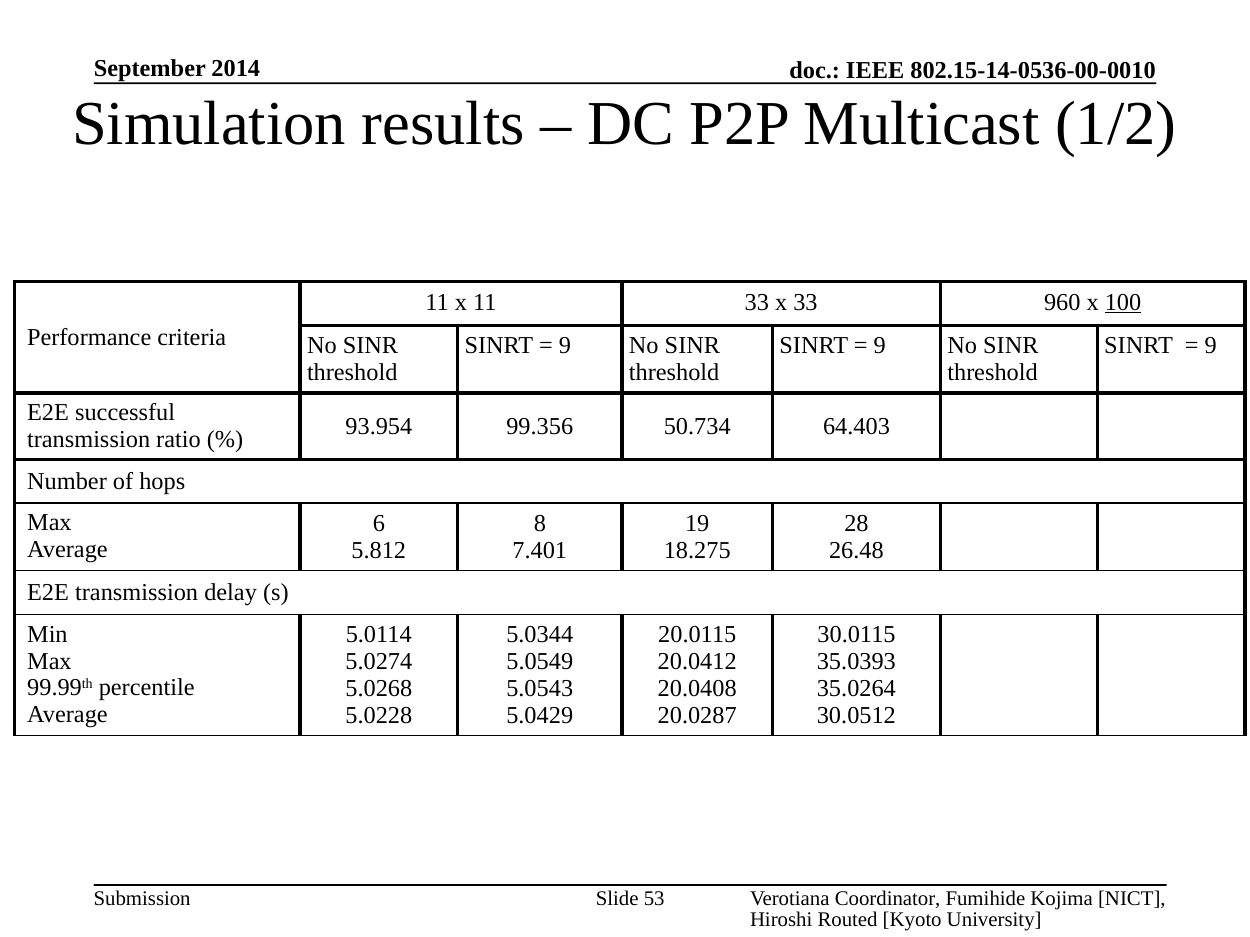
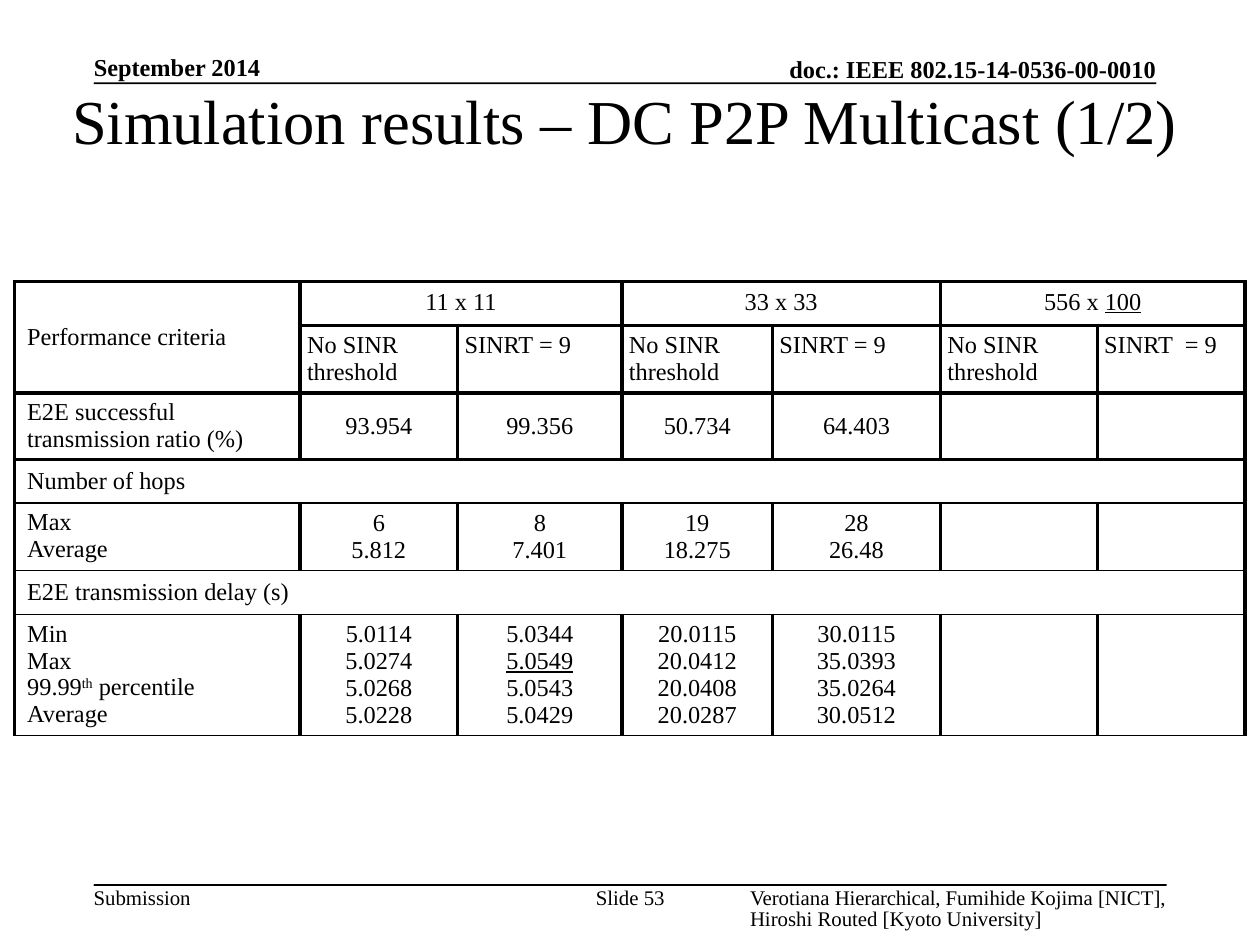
960: 960 -> 556
5.0549 underline: none -> present
Coordinator: Coordinator -> Hierarchical
